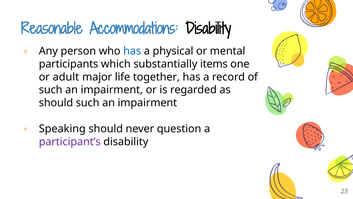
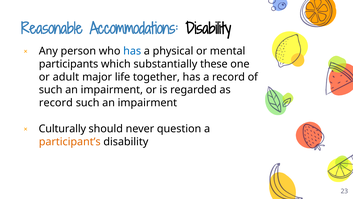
items: items -> these
should at (56, 103): should -> record
Speaking: Speaking -> Culturally
participant’s colour: purple -> orange
